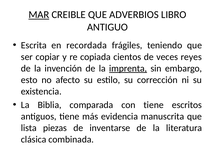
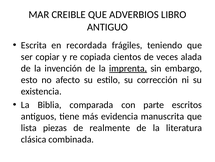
MAR underline: present -> none
reyes: reyes -> alada
con tiene: tiene -> parte
inventarse: inventarse -> realmente
